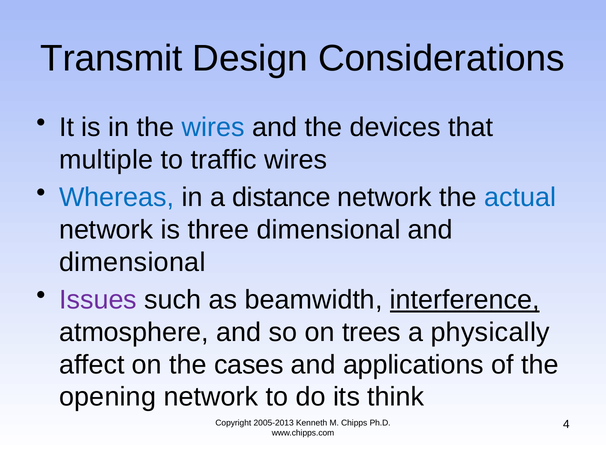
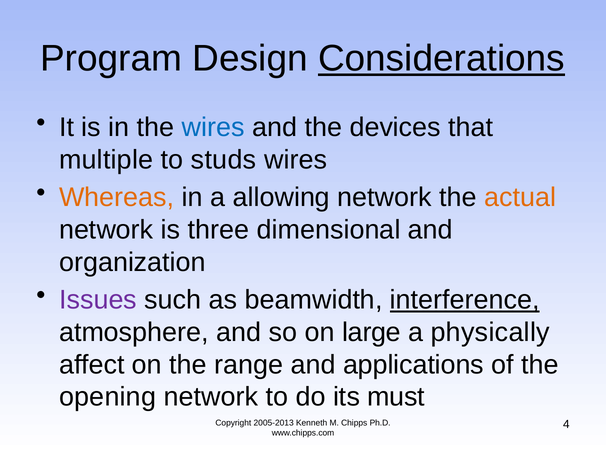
Transmit: Transmit -> Program
Considerations underline: none -> present
traffic: traffic -> studs
Whereas colour: blue -> orange
distance: distance -> allowing
actual colour: blue -> orange
dimensional at (132, 262): dimensional -> organization
trees: trees -> large
cases: cases -> range
think: think -> must
